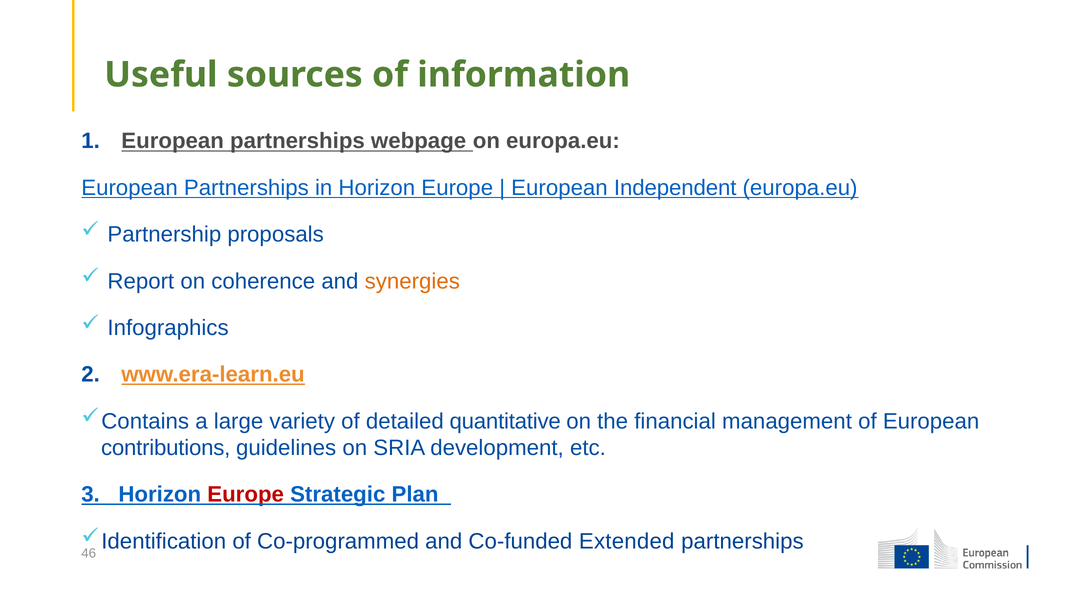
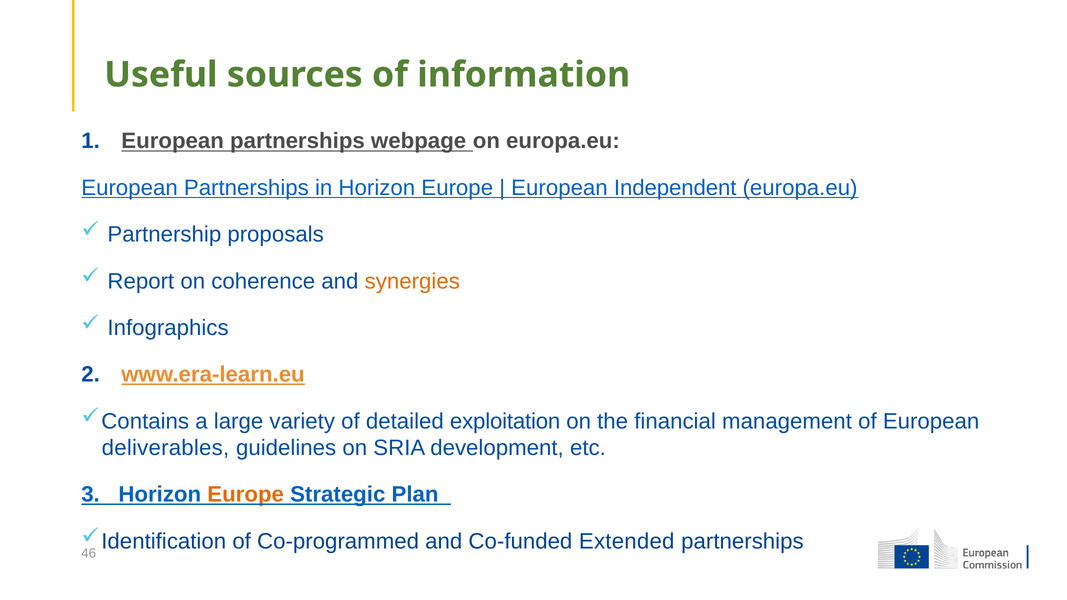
quantitative: quantitative -> exploitation
contributions: contributions -> deliverables
Europe at (246, 495) colour: red -> orange
